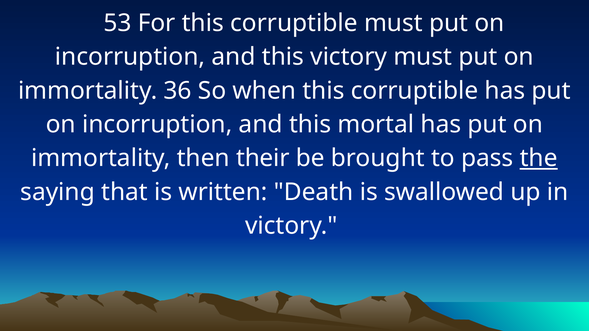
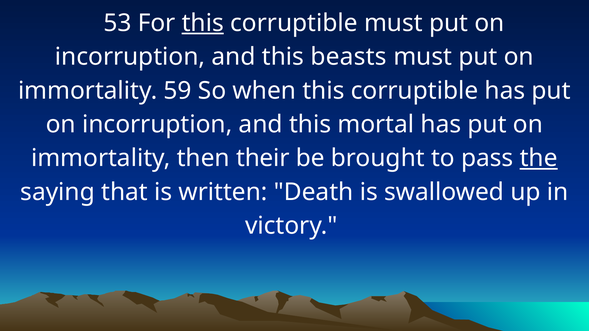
this at (203, 23) underline: none -> present
this victory: victory -> beasts
36: 36 -> 59
